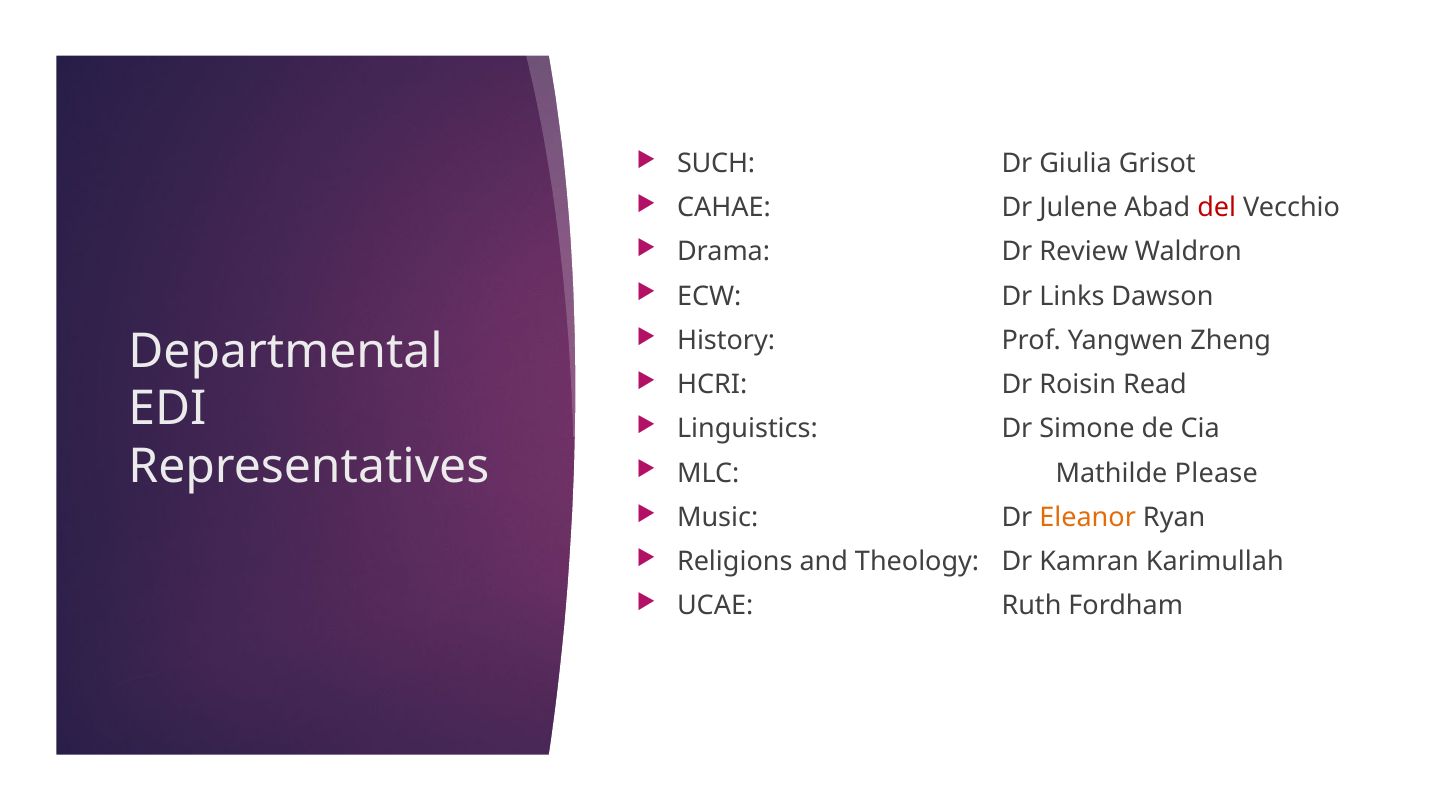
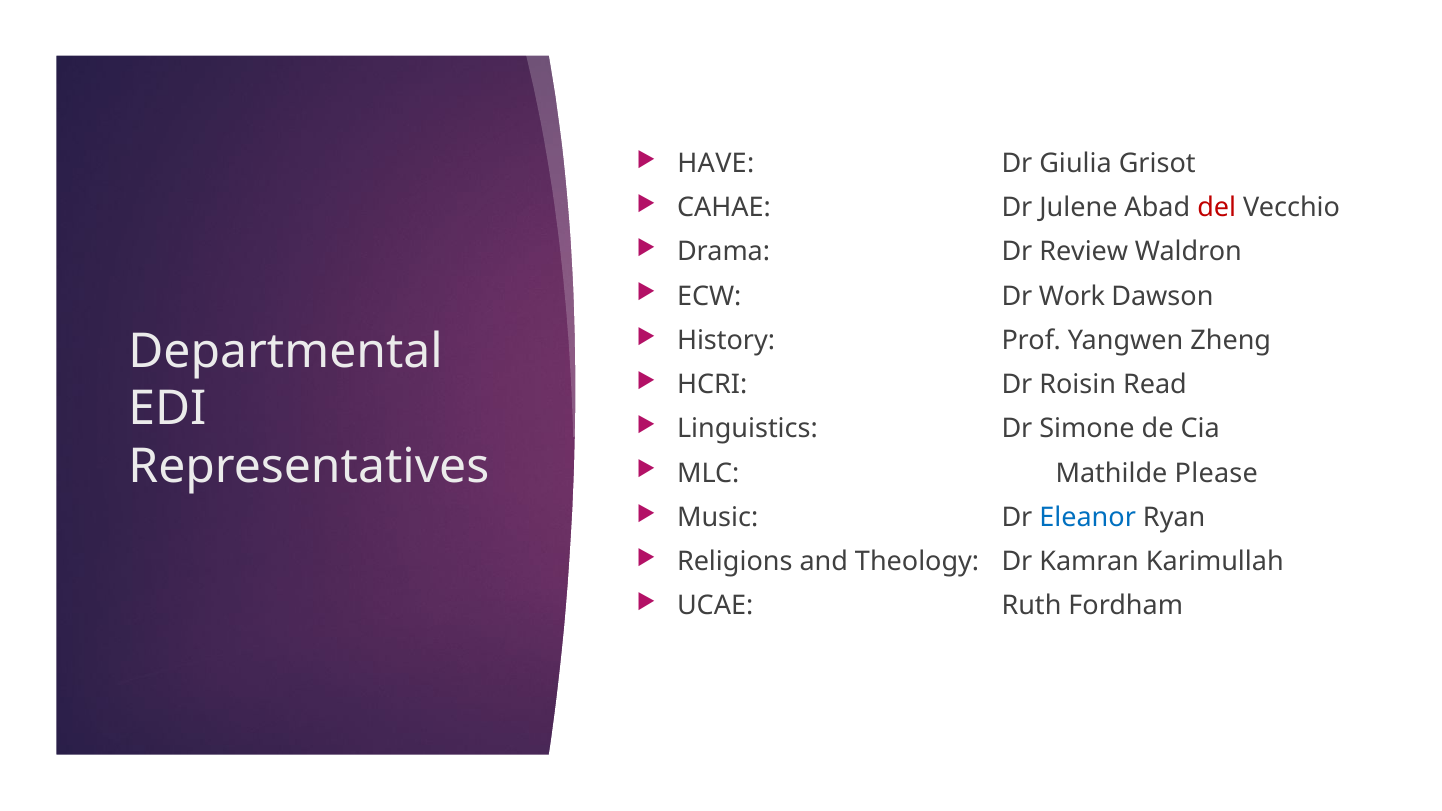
SUCH: SUCH -> HAVE
Links: Links -> Work
Eleanor colour: orange -> blue
